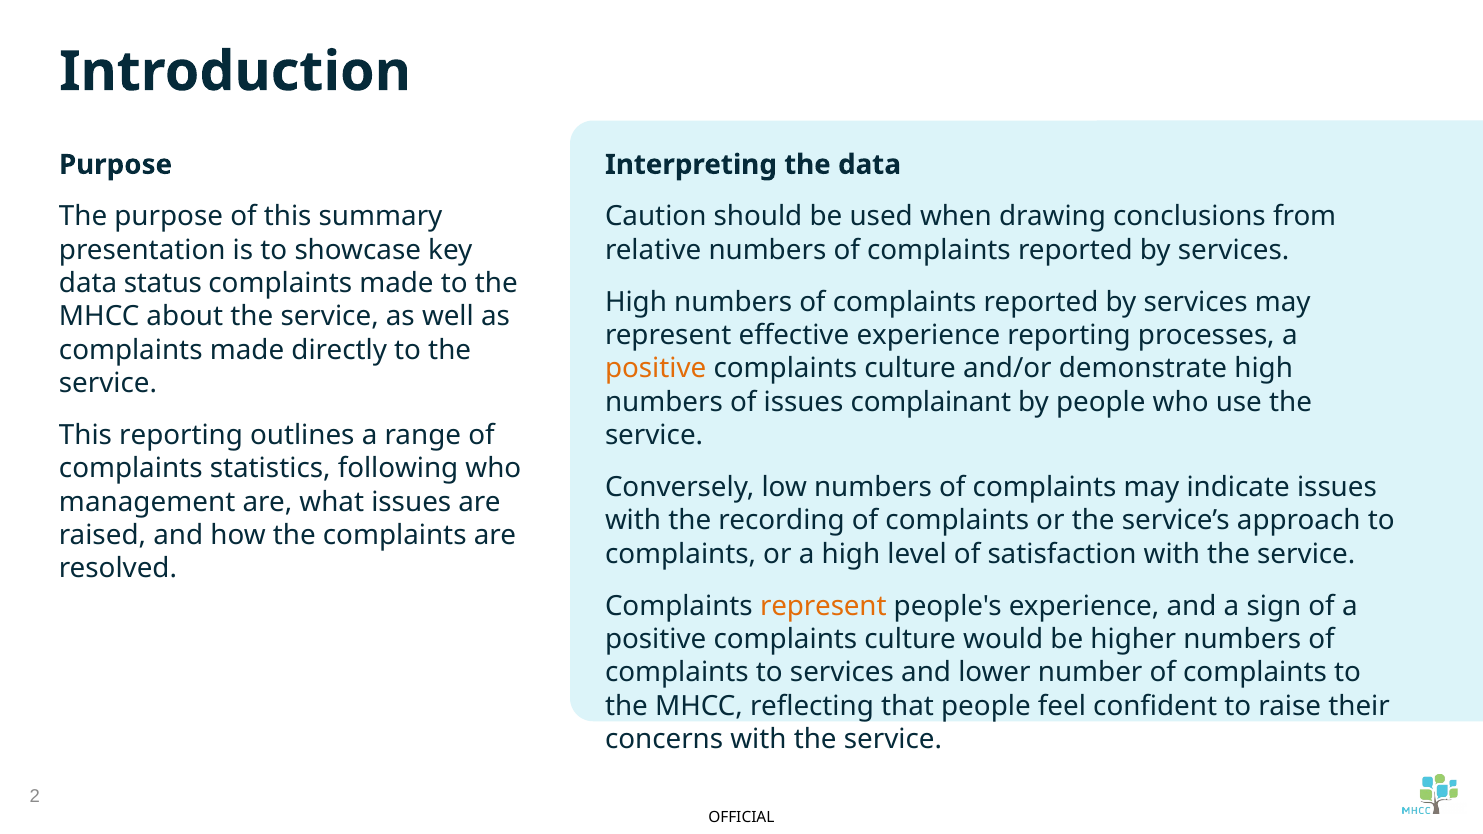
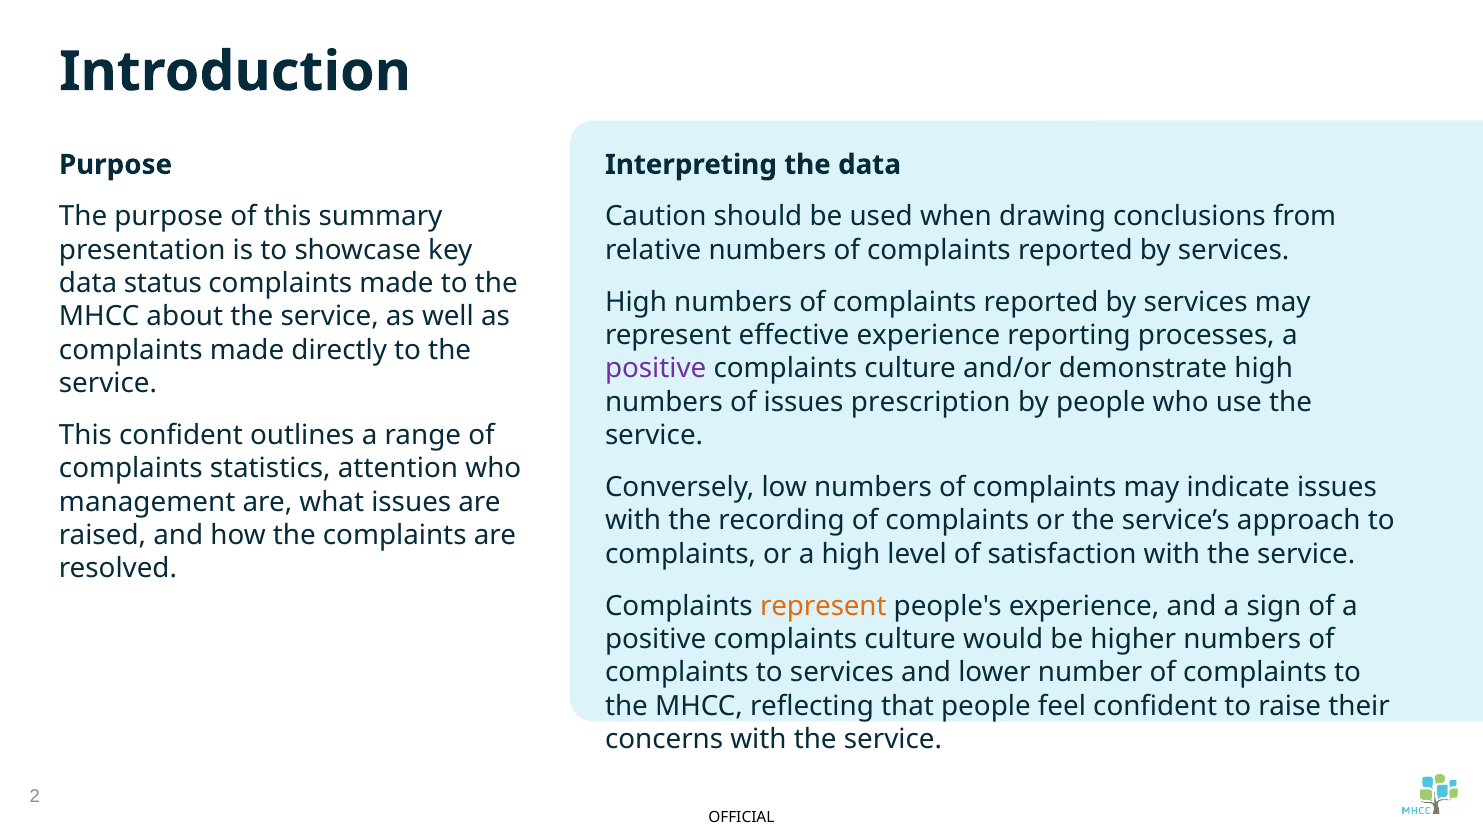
positive at (656, 369) colour: orange -> purple
complainant: complainant -> prescription
This reporting: reporting -> confident
following: following -> attention
